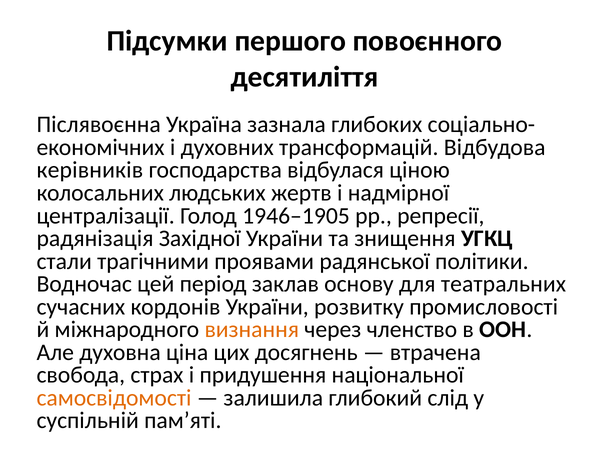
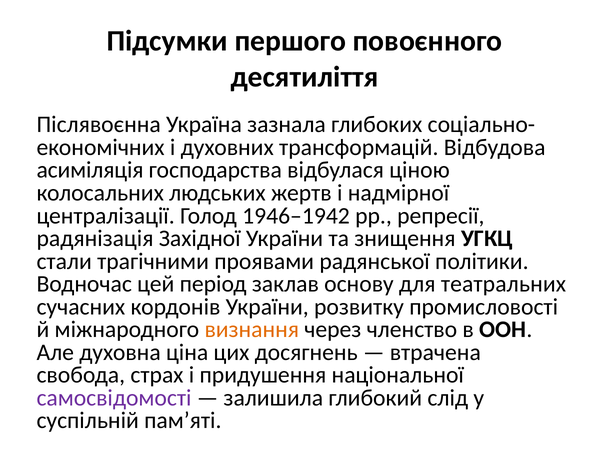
керівників: керівників -> асиміляція
1946–1905: 1946–1905 -> 1946–1942
самосвідомості colour: orange -> purple
